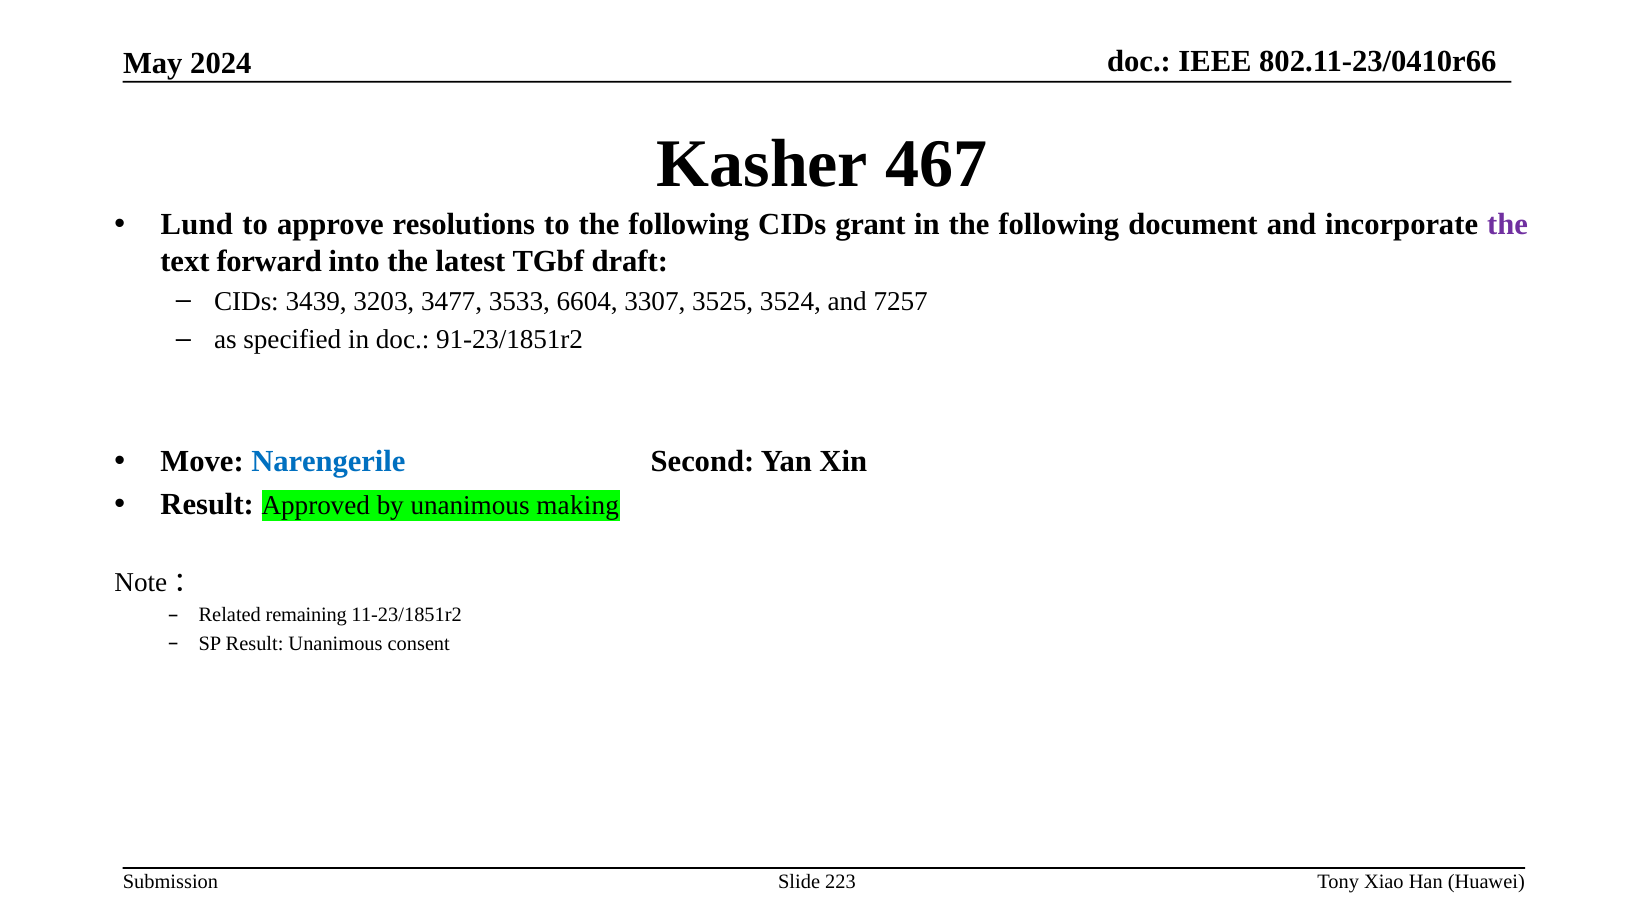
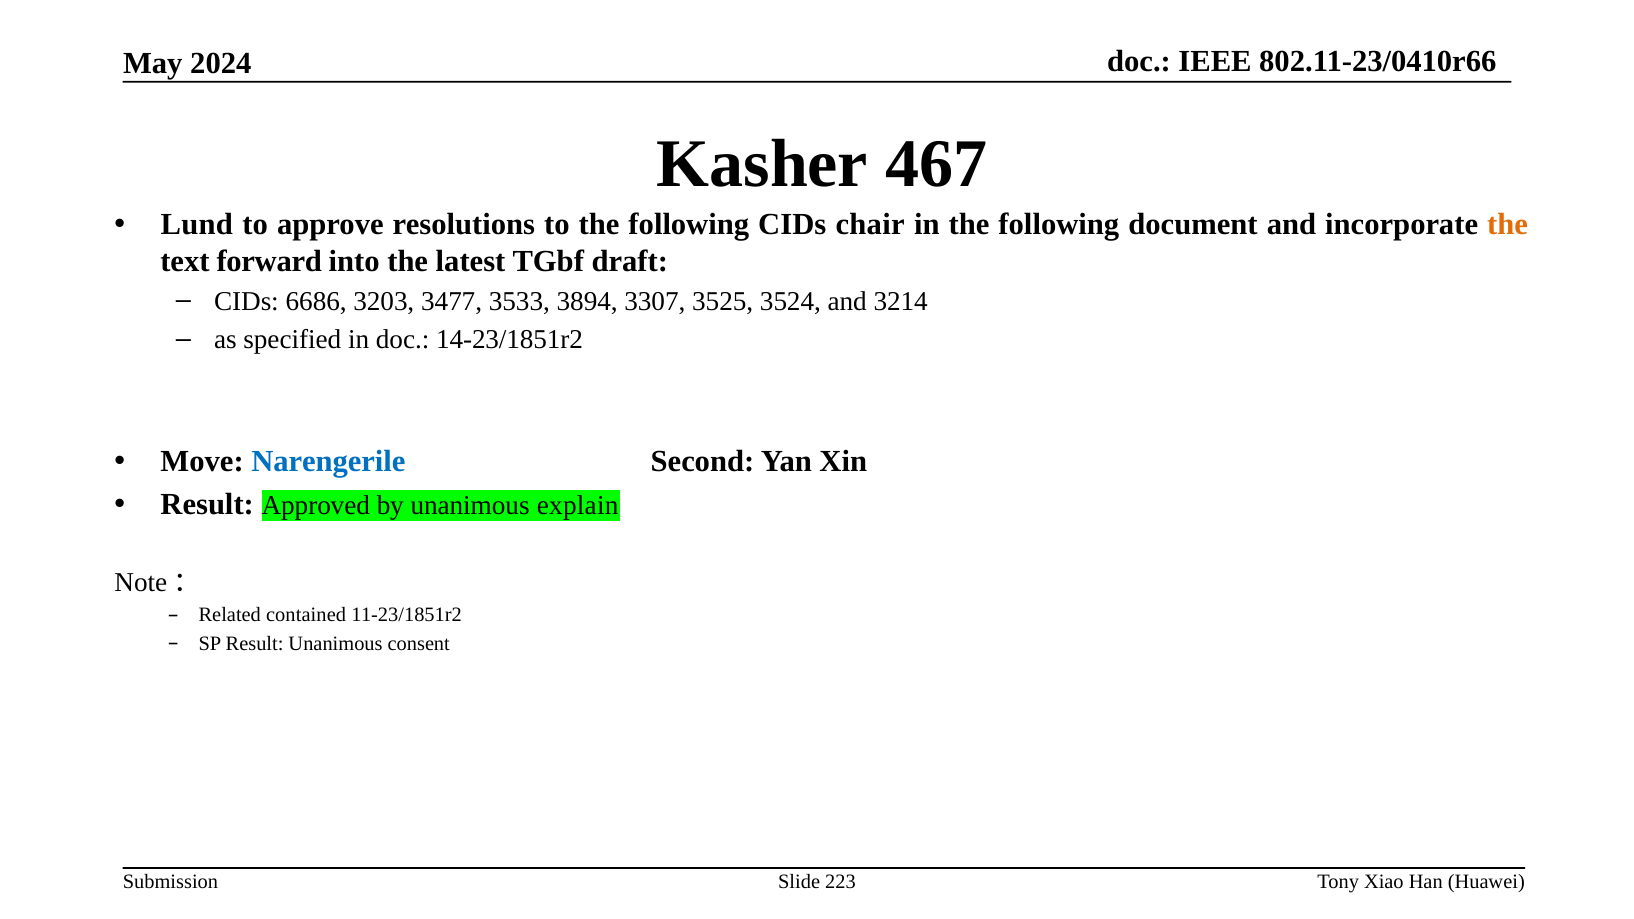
grant: grant -> chair
the at (1508, 225) colour: purple -> orange
3439: 3439 -> 6686
6604: 6604 -> 3894
7257: 7257 -> 3214
91-23/1851r2: 91-23/1851r2 -> 14-23/1851r2
making: making -> explain
remaining: remaining -> contained
